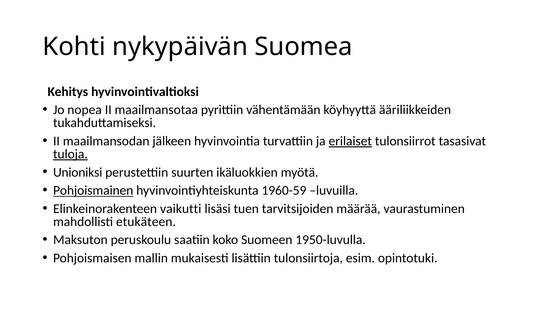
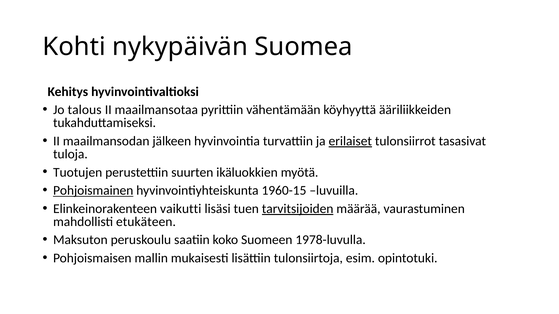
nopea: nopea -> talous
tuloja underline: present -> none
Unioniksi: Unioniksi -> Tuotujen
1960-59: 1960-59 -> 1960-15
tarvitsijoiden underline: none -> present
1950-luvulla: 1950-luvulla -> 1978-luvulla
